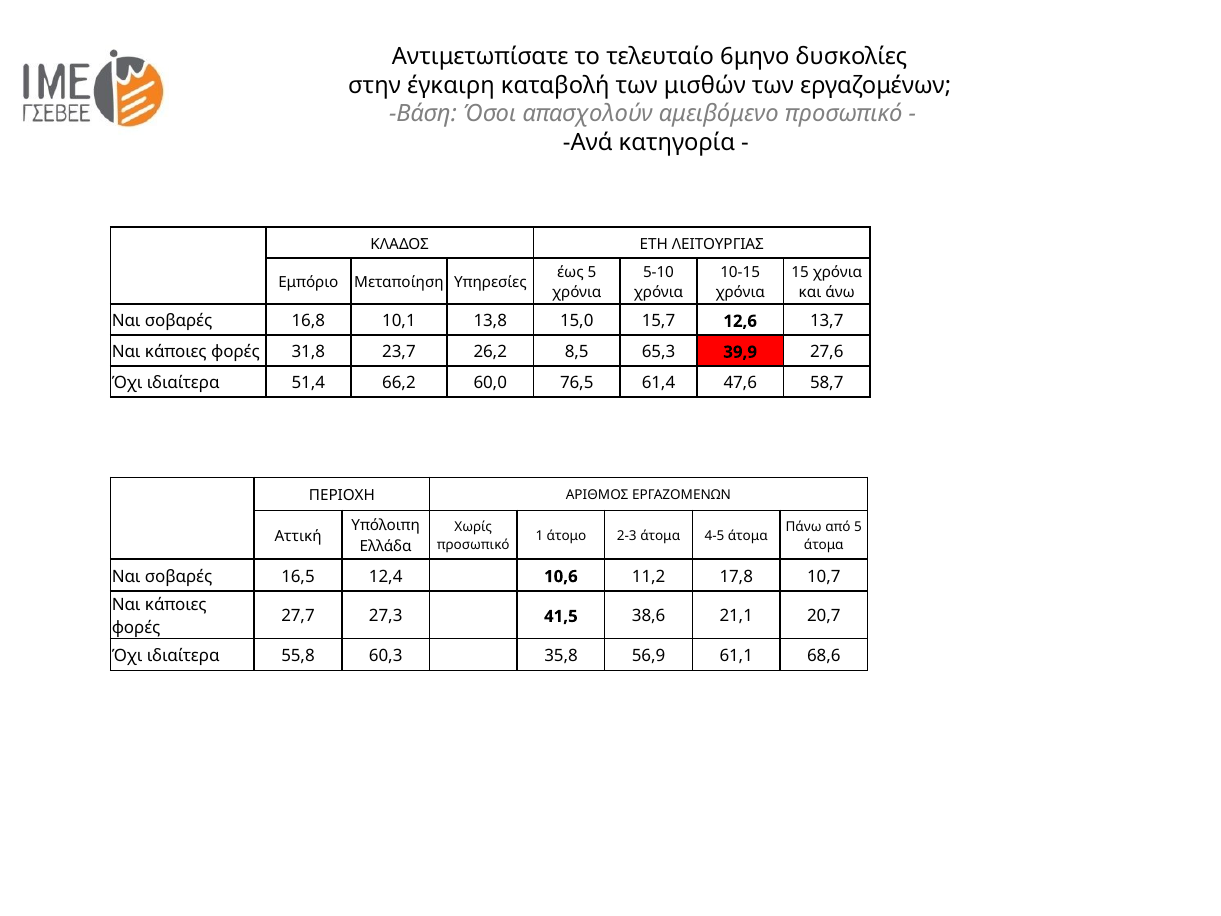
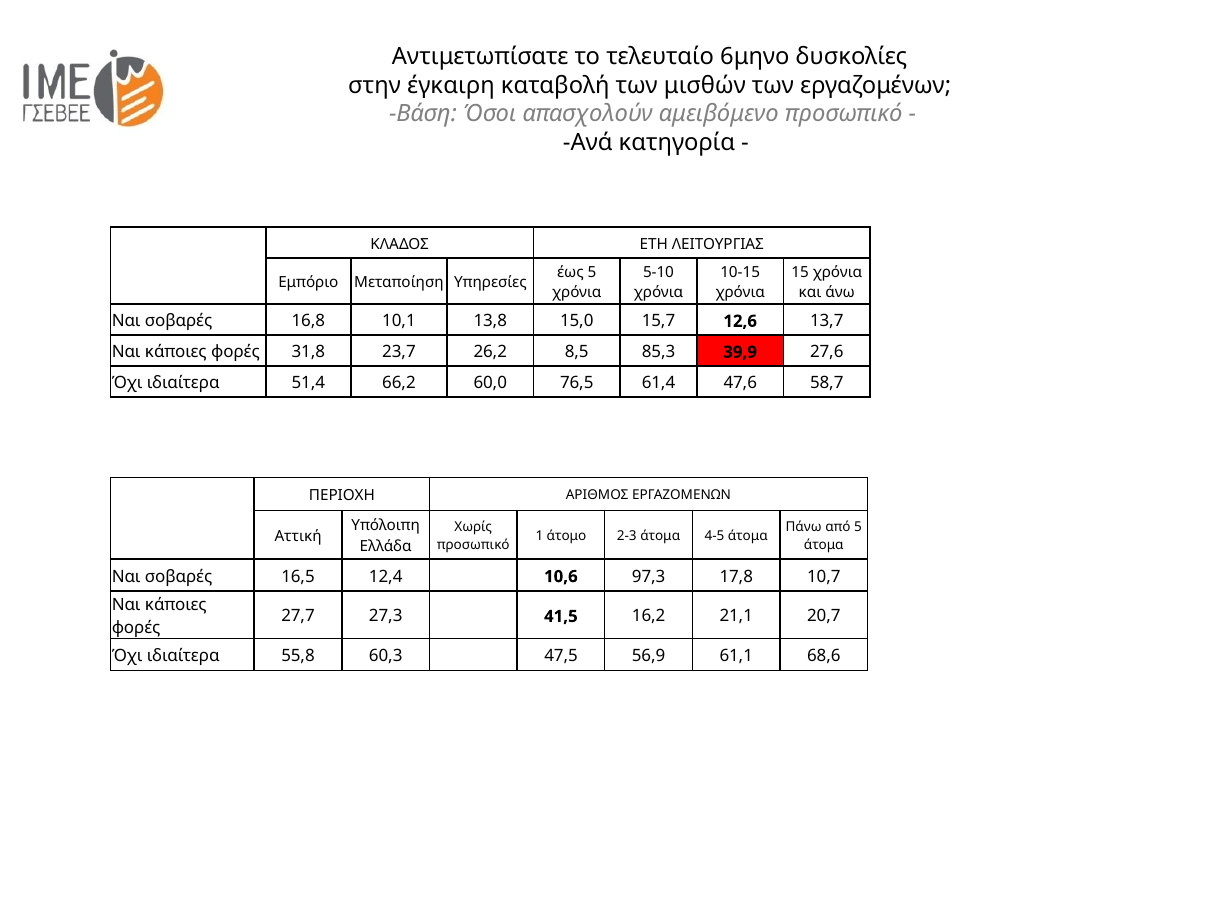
65,3: 65,3 -> 85,3
11,2: 11,2 -> 97,3
38,6: 38,6 -> 16,2
35,8: 35,8 -> 47,5
